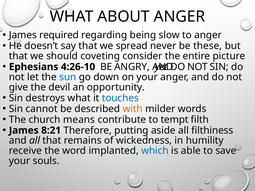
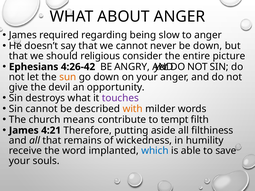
we spread: spread -> cannot
be these: these -> down
coveting: coveting -> religious
4:26-10: 4:26-10 -> 4:26-42
sun colour: blue -> orange
touches colour: blue -> purple
8:21: 8:21 -> 4:21
